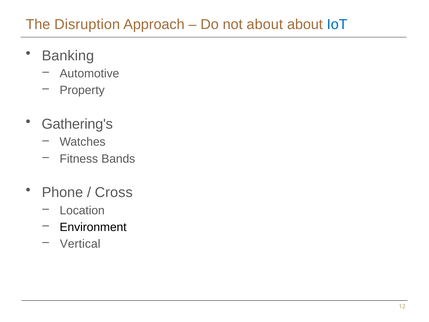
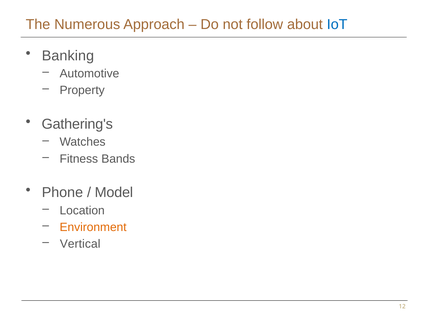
Disruption: Disruption -> Numerous
not about: about -> follow
Cross: Cross -> Model
Environment colour: black -> orange
